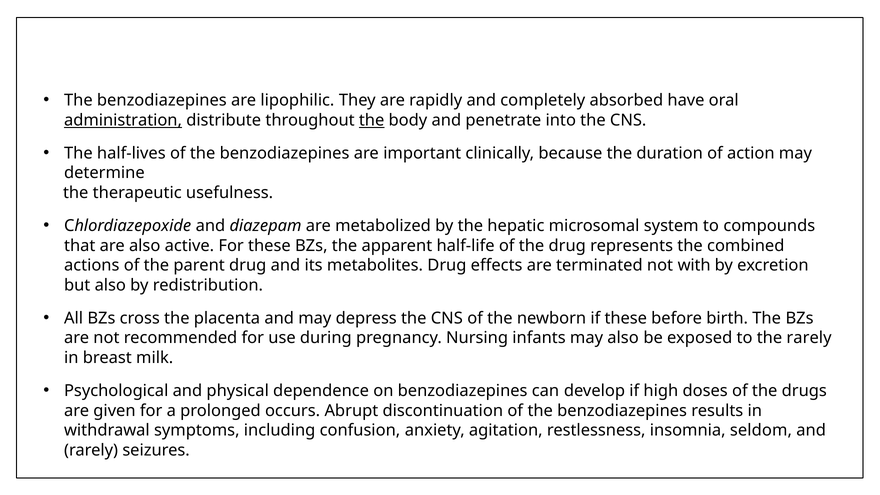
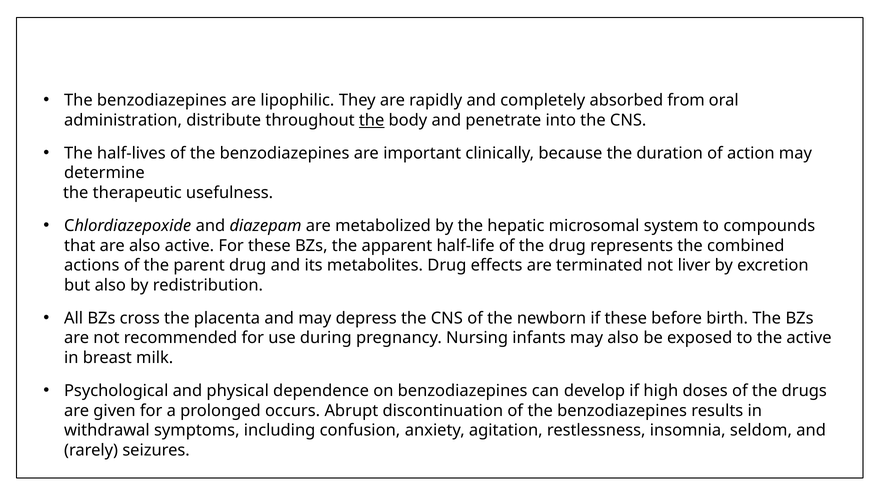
have: have -> from
administration underline: present -> none
with: with -> liver
the rarely: rarely -> active
